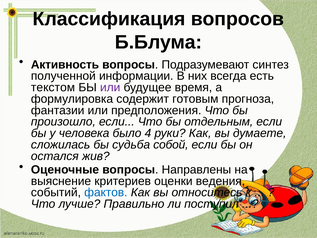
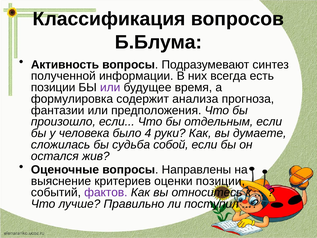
текстом at (53, 87): текстом -> позиции
готовым: готовым -> анализа
оценки ведения: ведения -> позиции
фактов colour: blue -> purple
